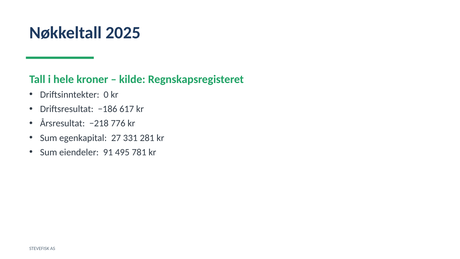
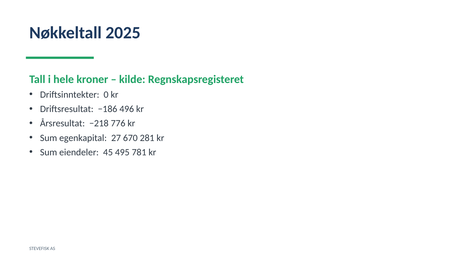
617: 617 -> 496
331: 331 -> 670
91: 91 -> 45
